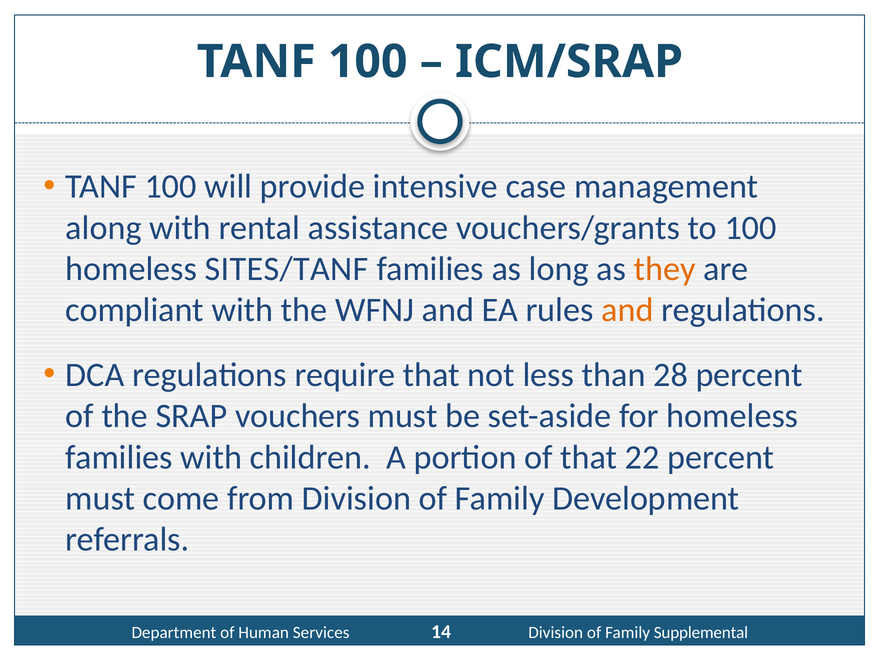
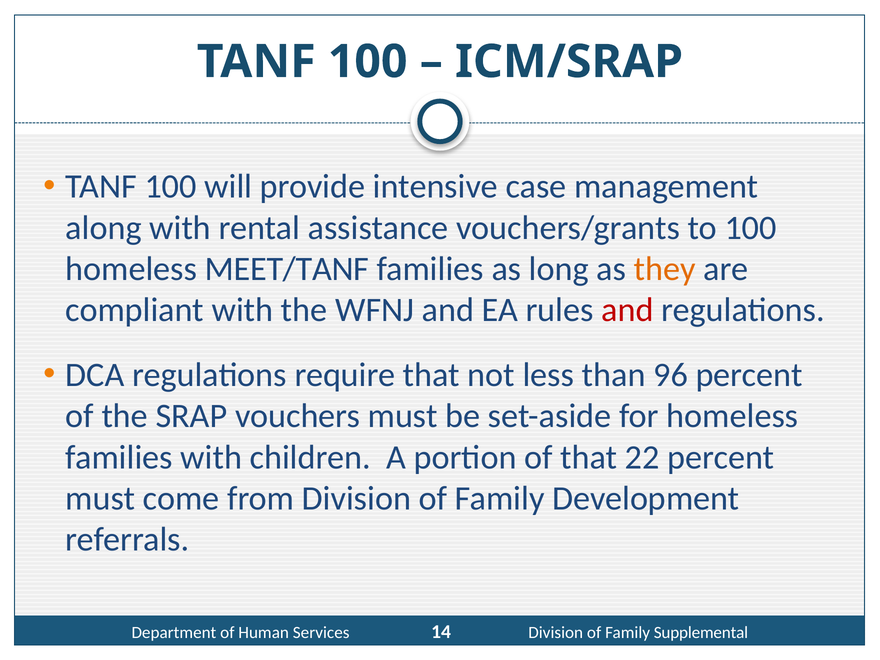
SITES/TANF: SITES/TANF -> MEET/TANF
and at (628, 310) colour: orange -> red
28: 28 -> 96
